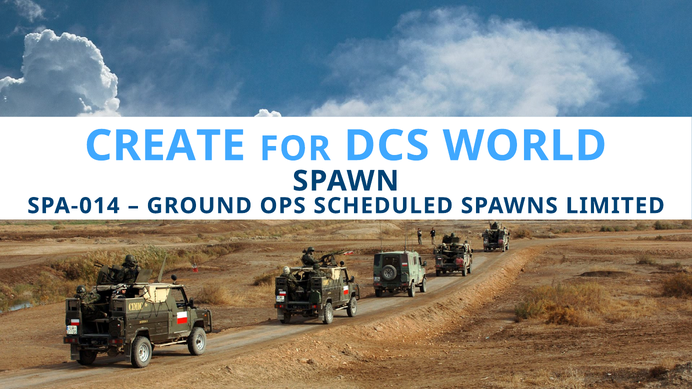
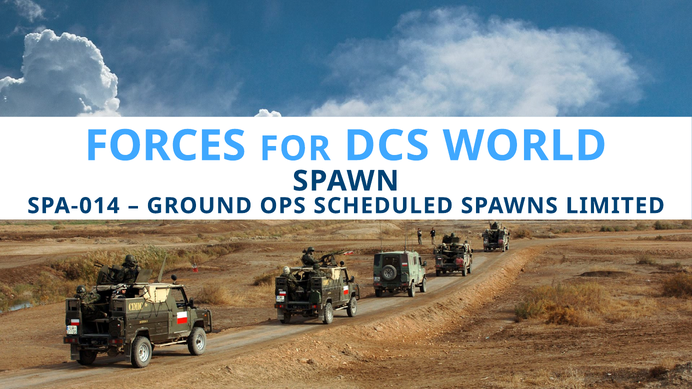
CREATE: CREATE -> FORCES
